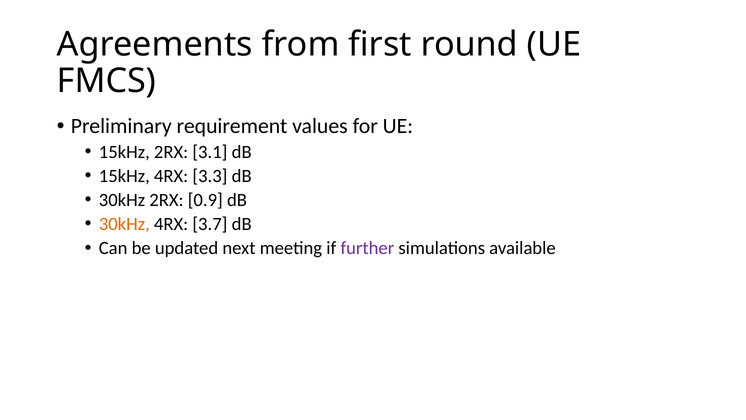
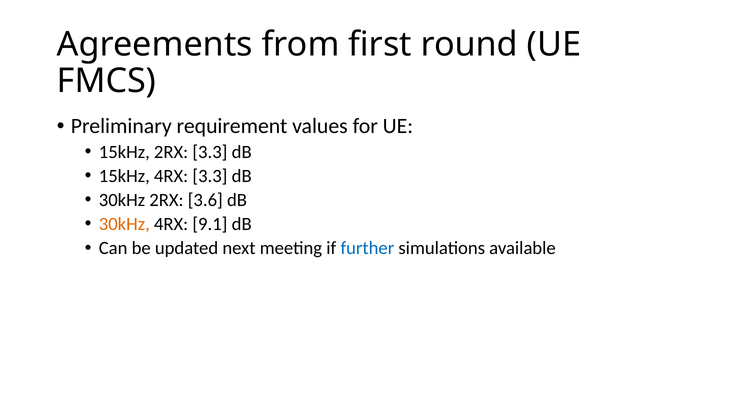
2RX 3.1: 3.1 -> 3.3
0.9: 0.9 -> 3.6
3.7: 3.7 -> 9.1
further colour: purple -> blue
